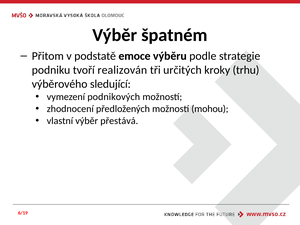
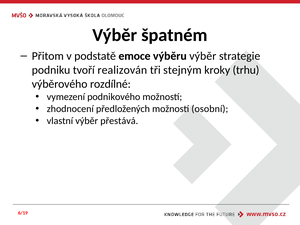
výběru podle: podle -> výběr
určitých: určitých -> stejným
sledující: sledující -> rozdílné
podnikových: podnikových -> podnikového
mohou: mohou -> osobní
